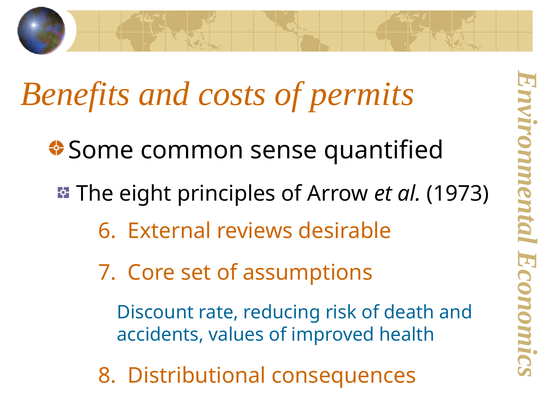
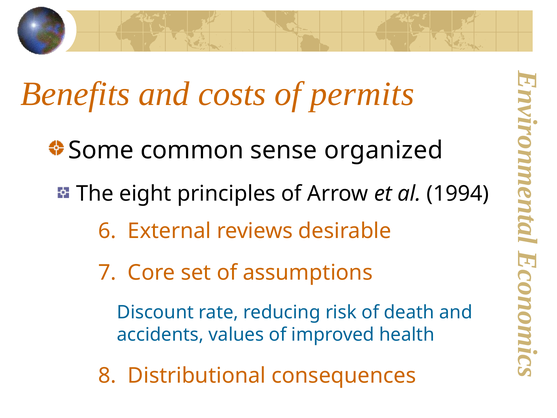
quantified: quantified -> organized
1973: 1973 -> 1994
